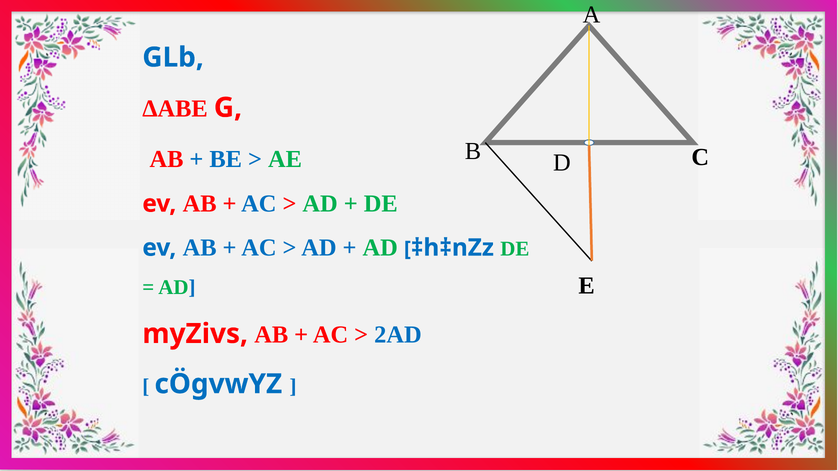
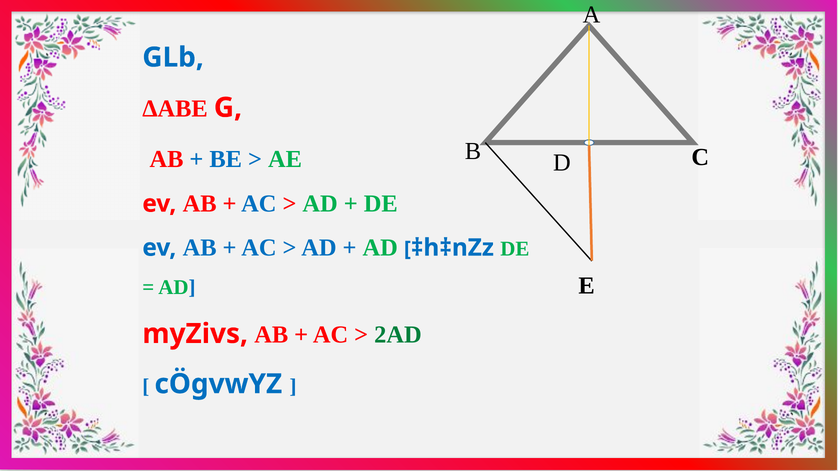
2AD colour: blue -> green
